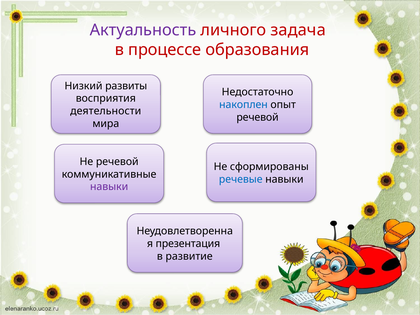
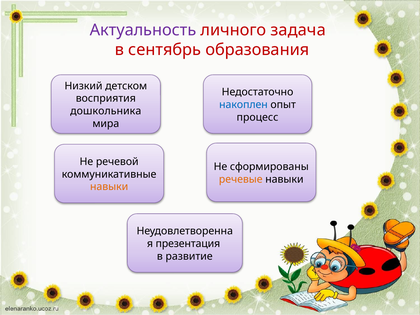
процессе: процессе -> сентябрь
развиты: развиты -> детском
деятельности: деятельности -> дошкольника
речевой at (258, 117): речевой -> процесс
речевые colour: blue -> orange
навыки at (109, 187) colour: purple -> orange
